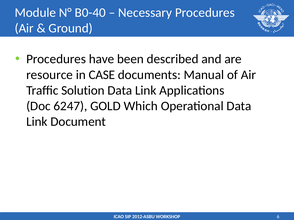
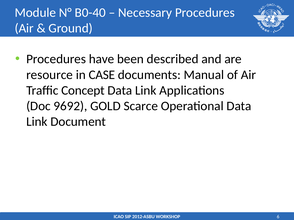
Solution: Solution -> Concept
6247: 6247 -> 9692
Which: Which -> Scarce
